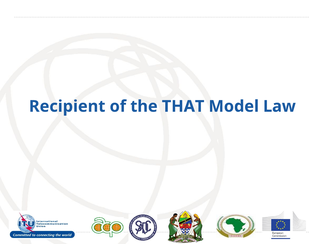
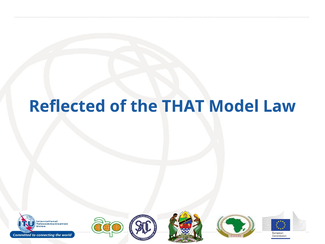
Recipient: Recipient -> Reflected
